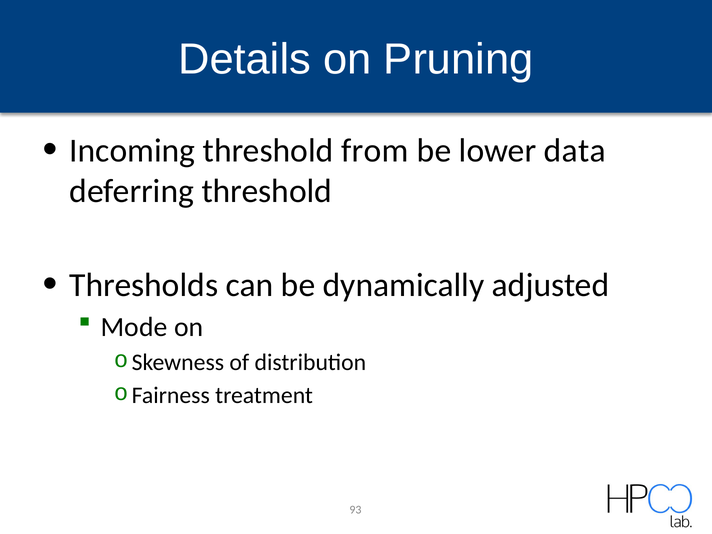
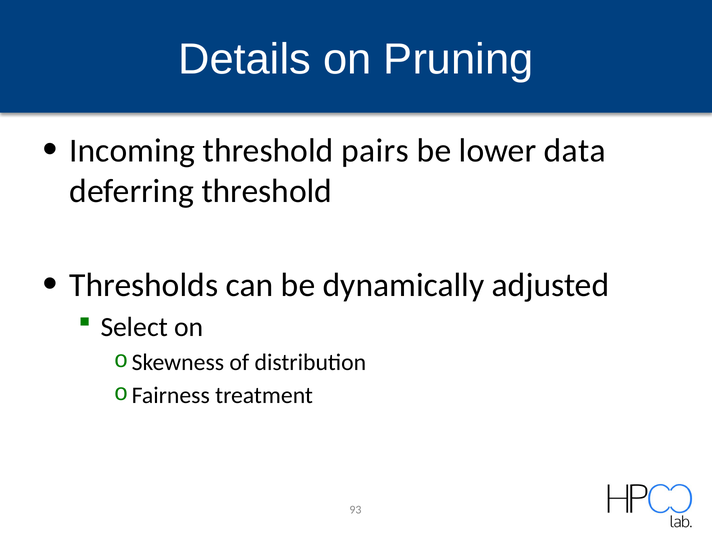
from: from -> pairs
Mode: Mode -> Select
